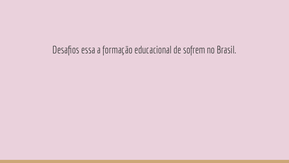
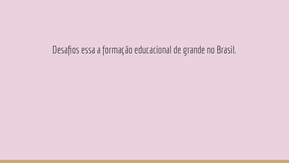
sofrem: sofrem -> grande
